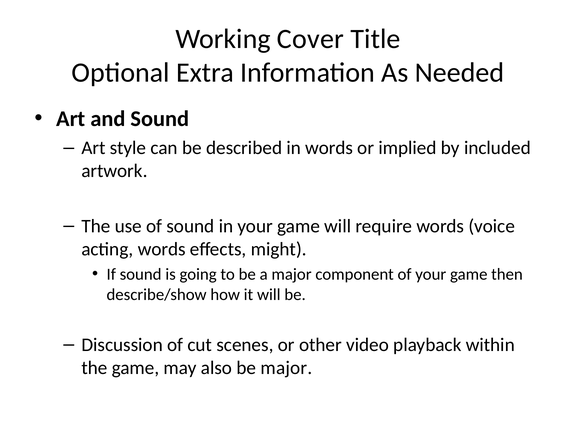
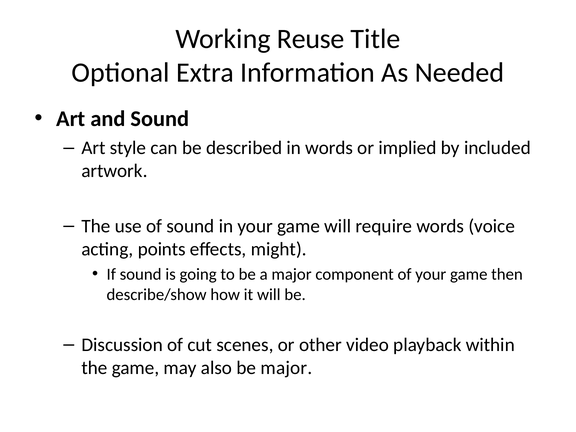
Cover: Cover -> Reuse
acting words: words -> points
